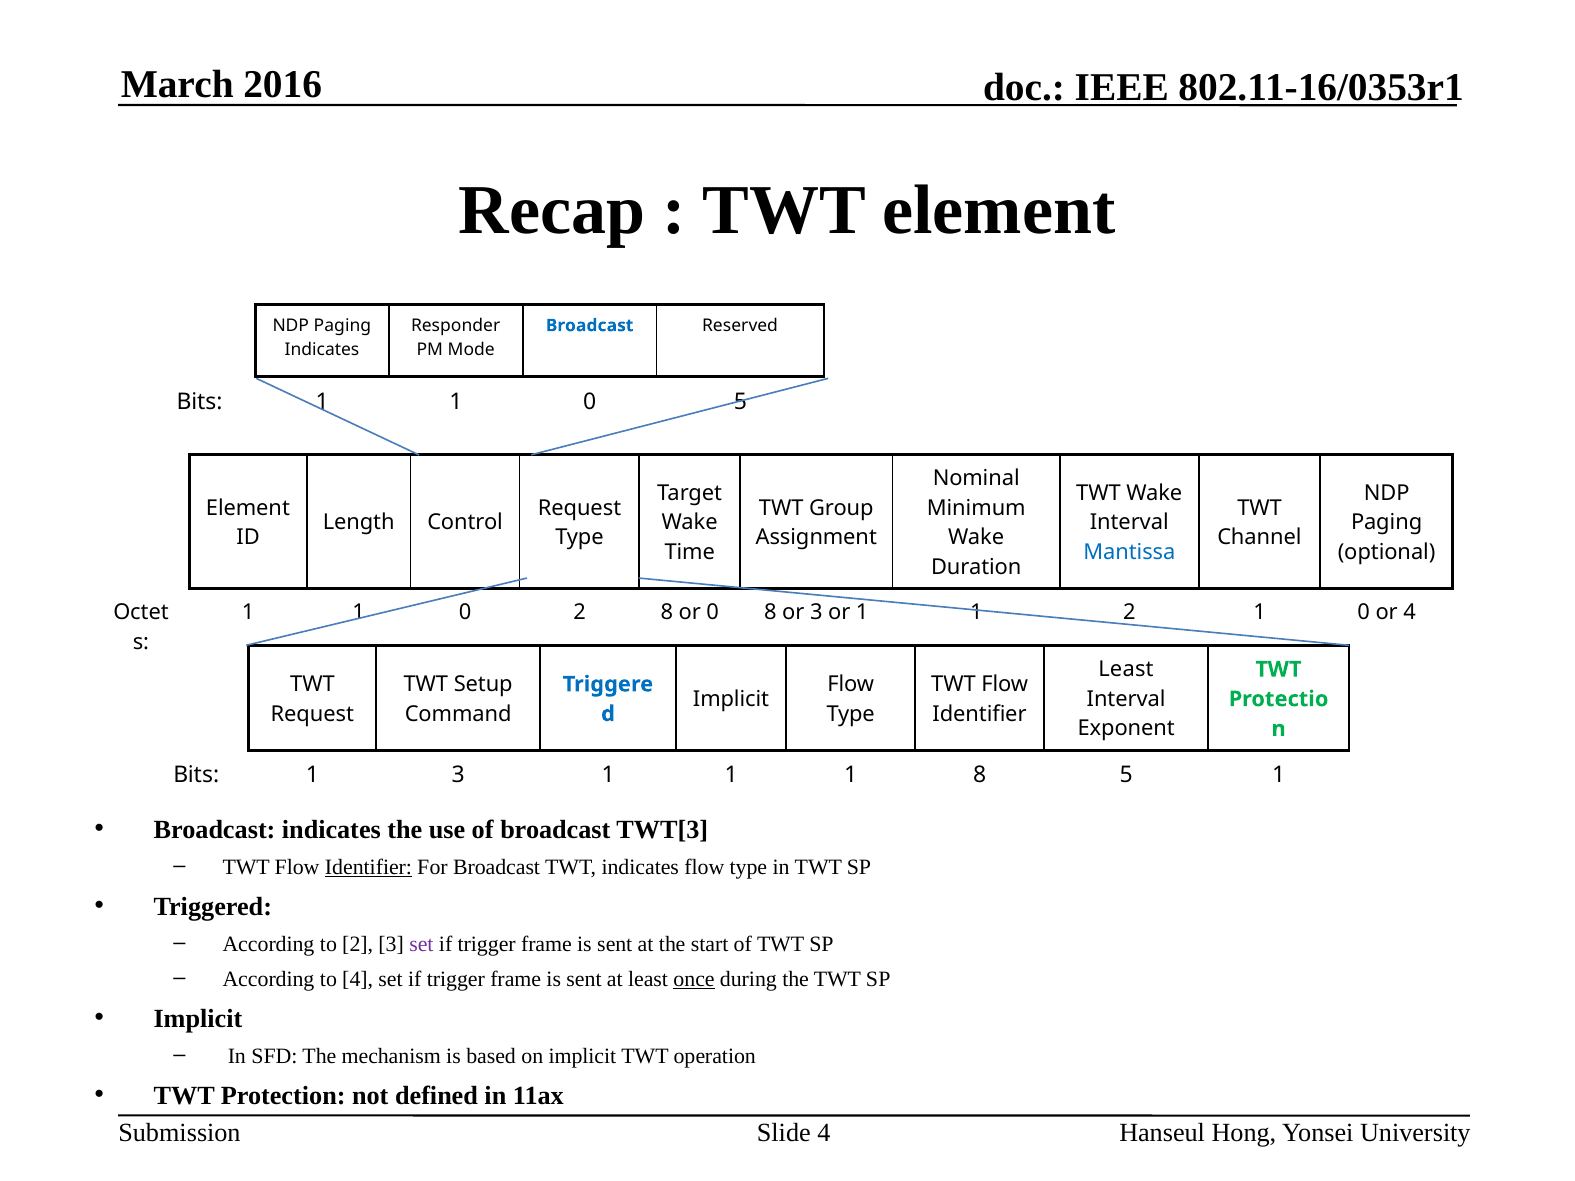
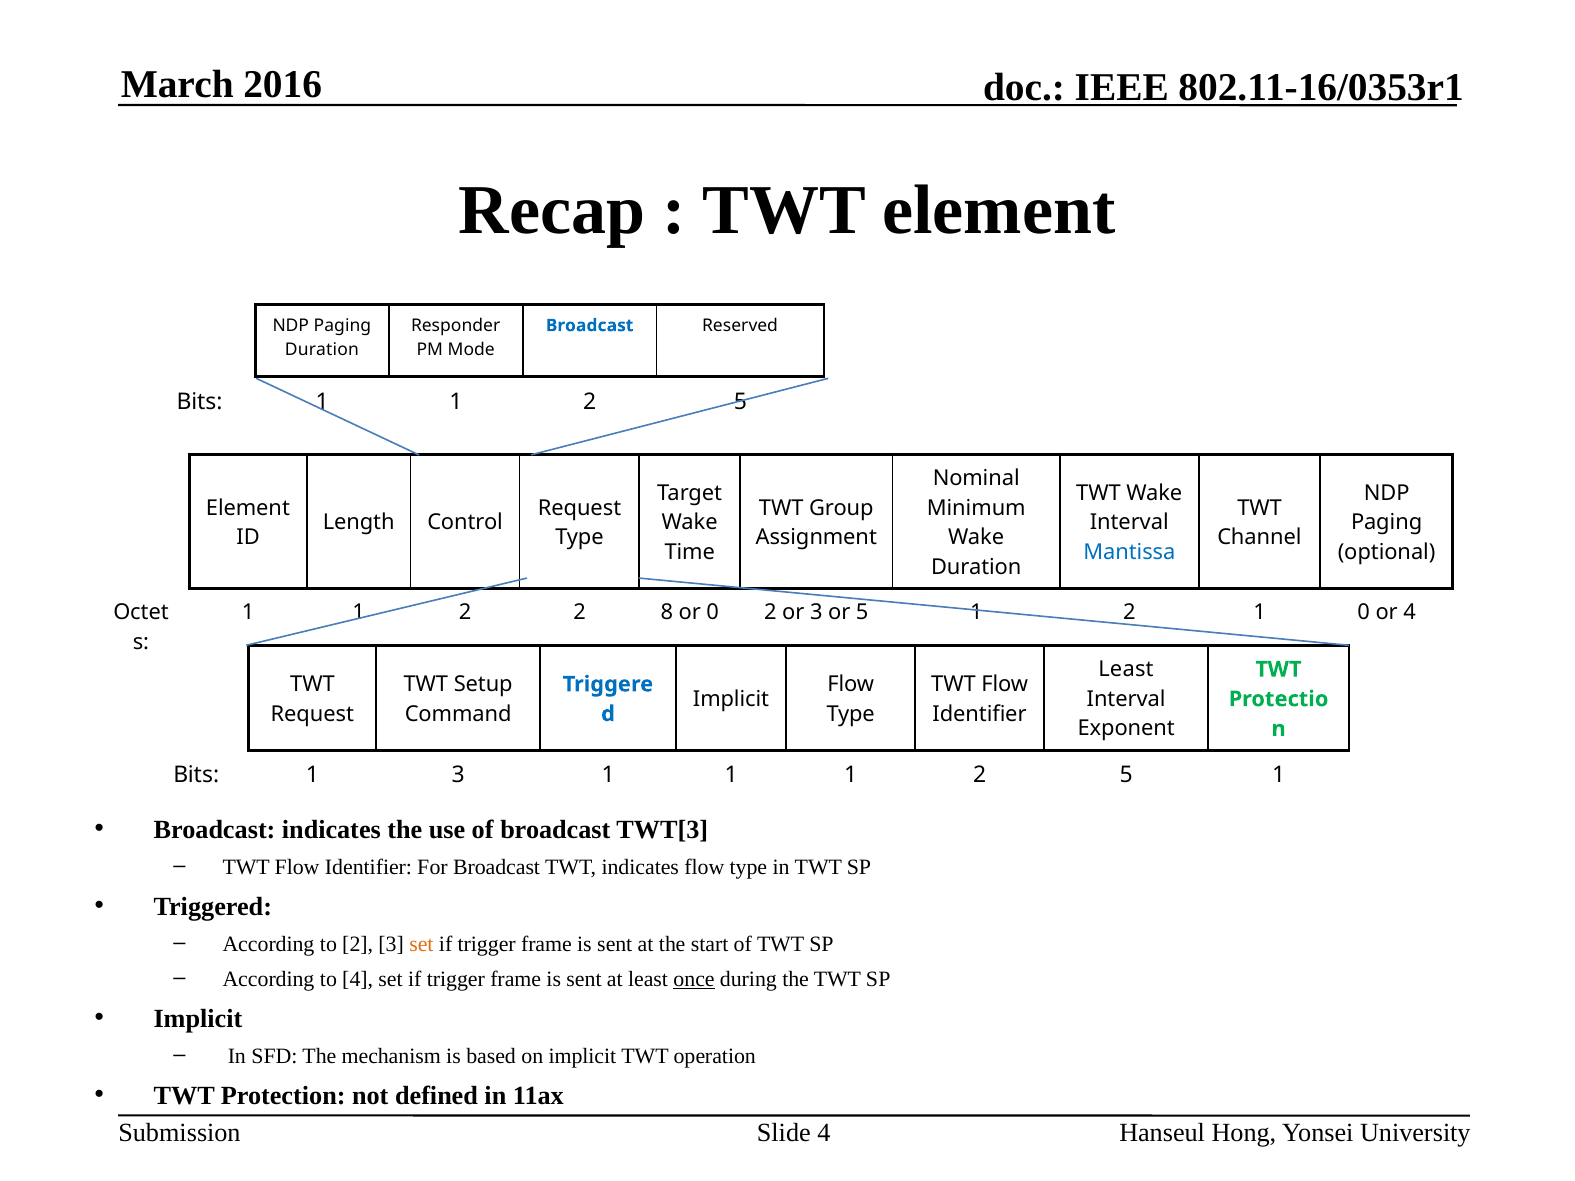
Indicates at (322, 350): Indicates -> Duration
Bits 1 1 0: 0 -> 2
0 at (465, 613): 0 -> 2
0 8: 8 -> 2
or 1: 1 -> 5
1 1 1 8: 8 -> 2
Identifier at (368, 867) underline: present -> none
set at (421, 944) colour: purple -> orange
